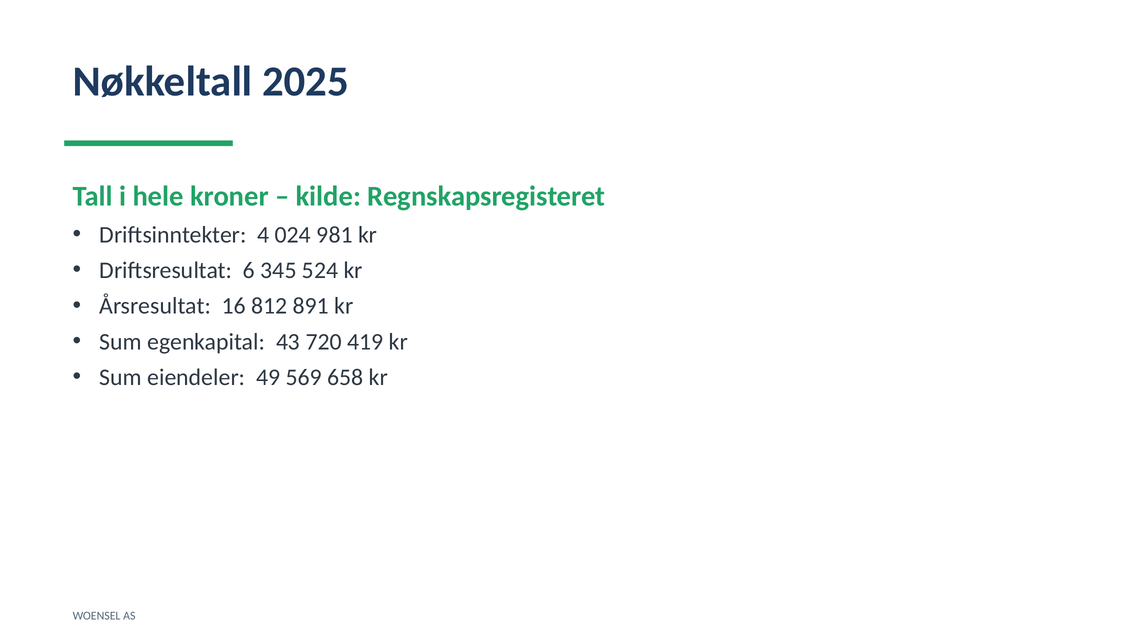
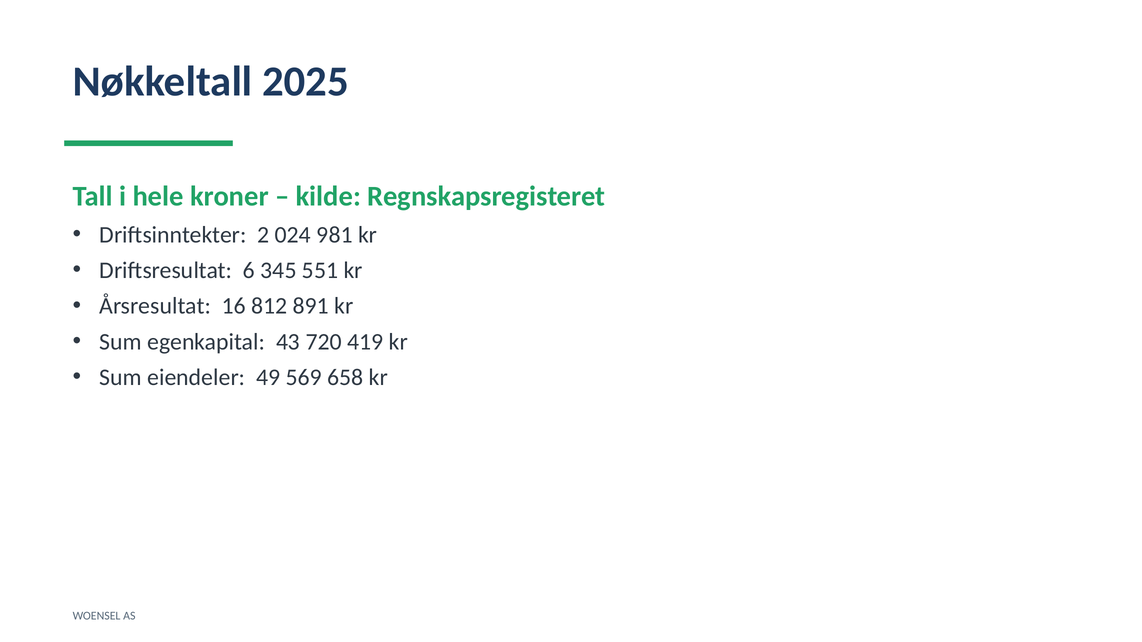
4: 4 -> 2
524: 524 -> 551
